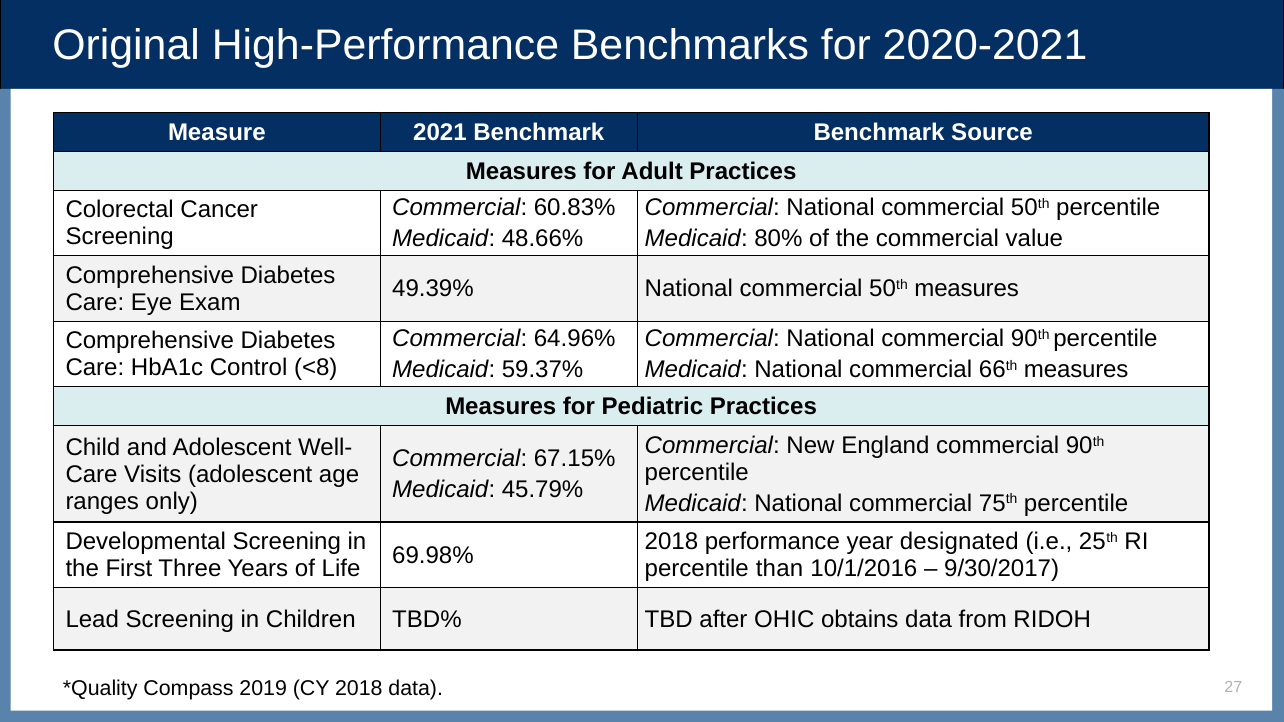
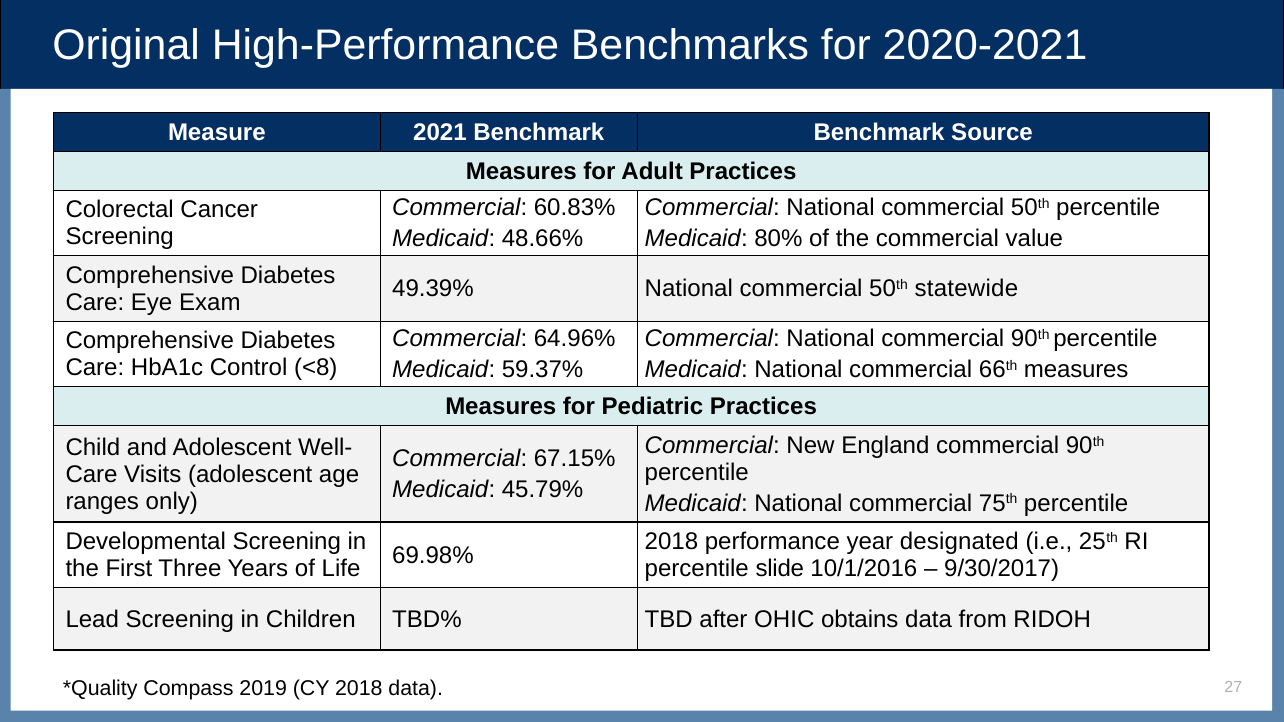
50th measures: measures -> statewide
than: than -> slide
